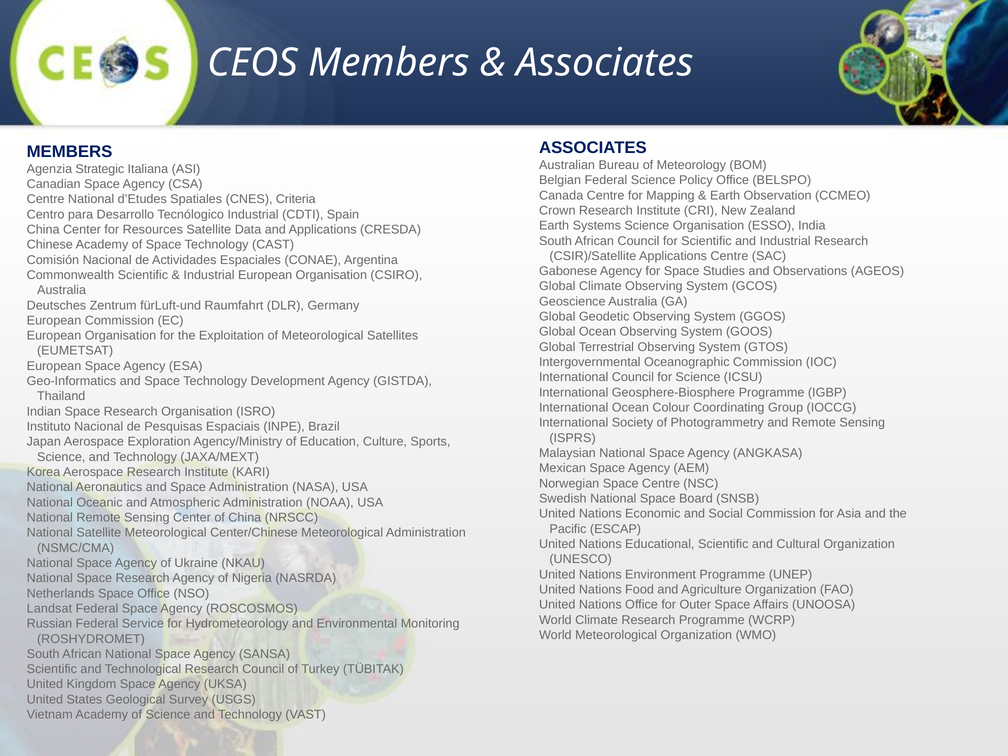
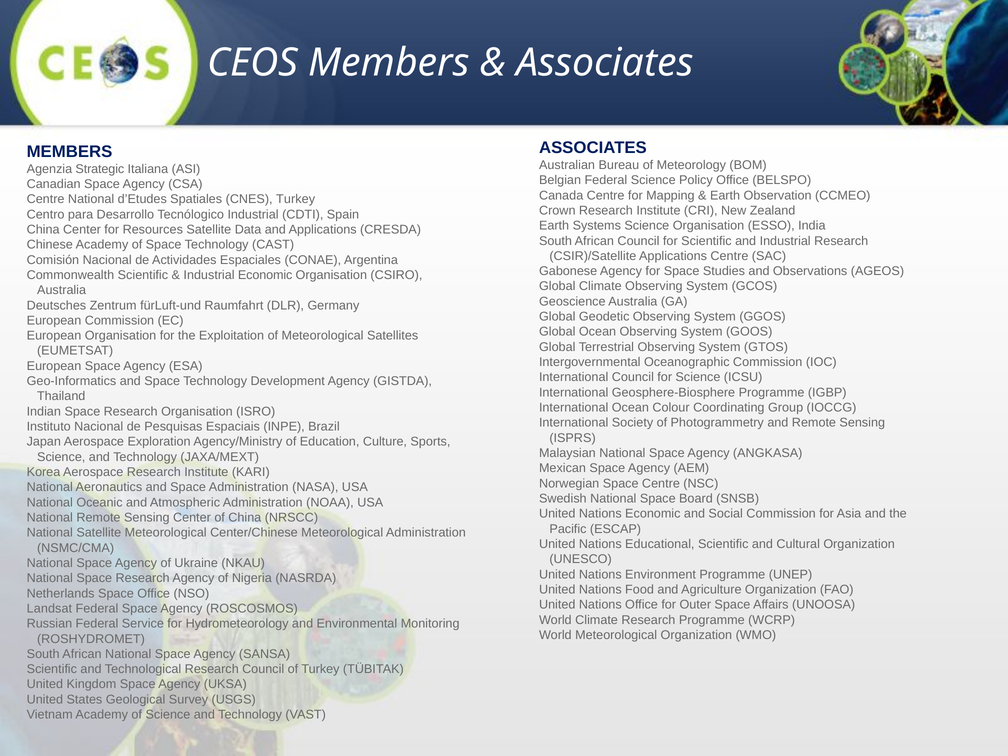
CNES Criteria: Criteria -> Turkey
Industrial European: European -> Economic
